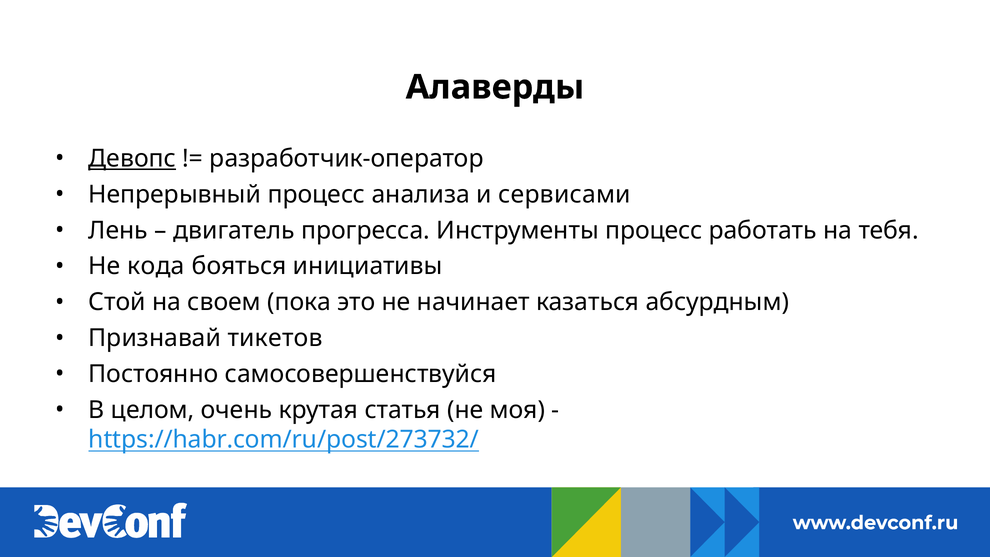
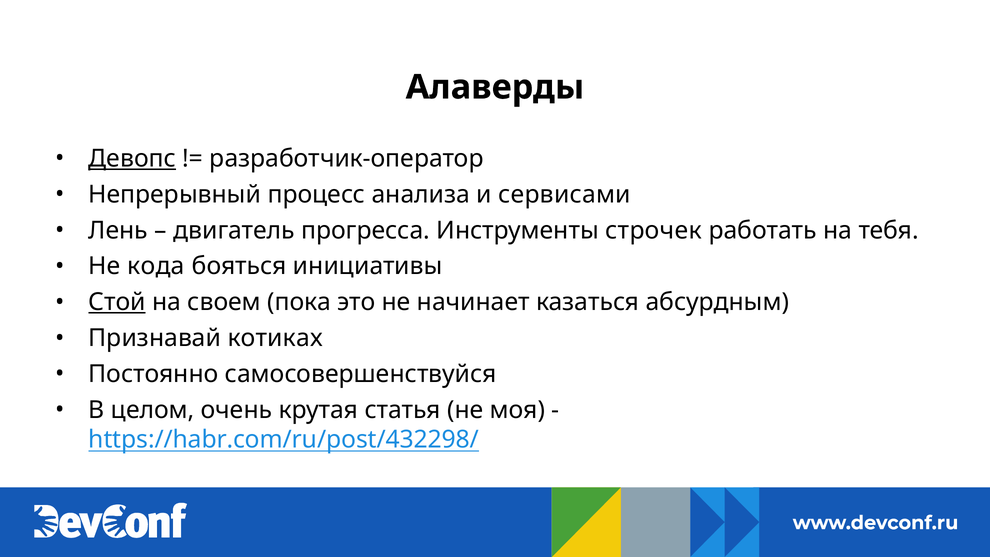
Инструменты процесс: процесс -> строчек
Стой underline: none -> present
тикетов: тикетов -> котиках
https://habr.com/ru/post/273732/: https://habr.com/ru/post/273732/ -> https://habr.com/ru/post/432298/
